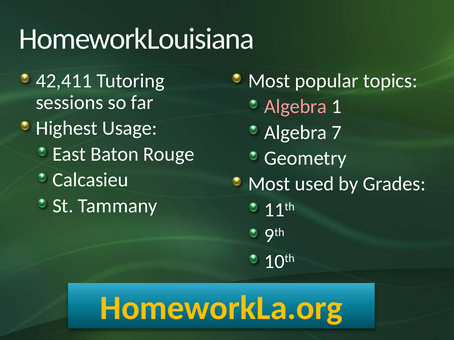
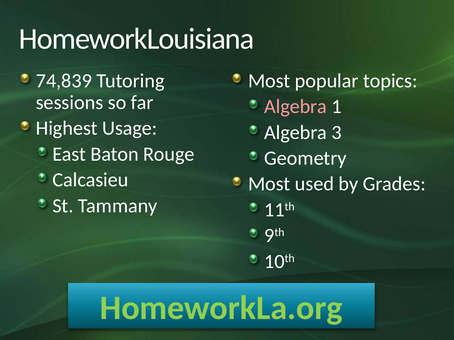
42,411: 42,411 -> 74,839
7: 7 -> 3
HomeworkLa.org colour: yellow -> light green
